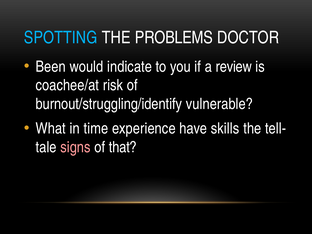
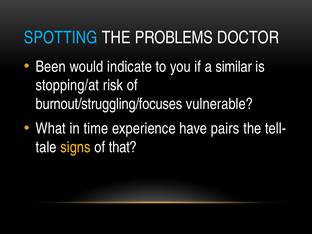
review: review -> similar
coachee/at: coachee/at -> stopping/at
burnout/struggling/identify: burnout/struggling/identify -> burnout/struggling/focuses
skills: skills -> pairs
signs colour: pink -> yellow
